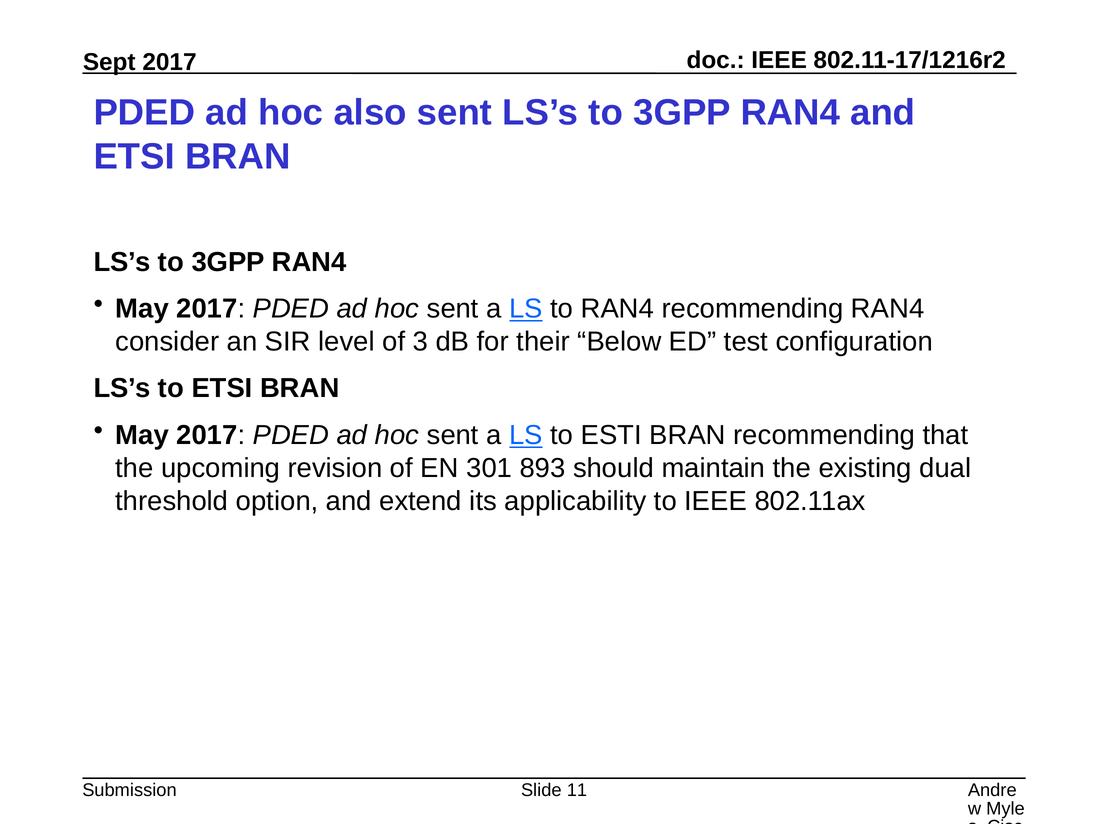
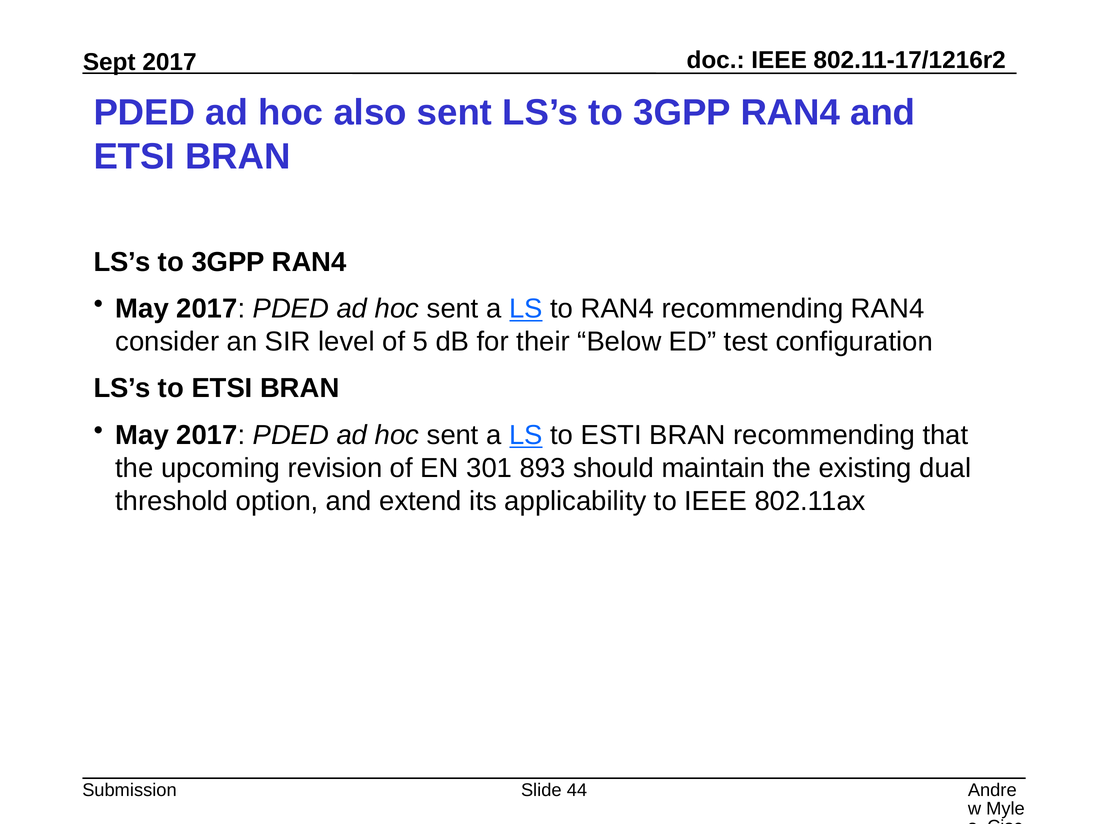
3: 3 -> 5
11: 11 -> 44
